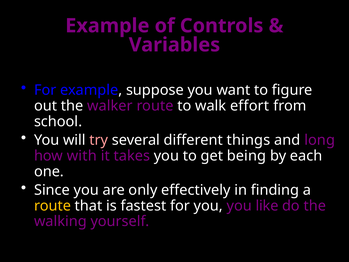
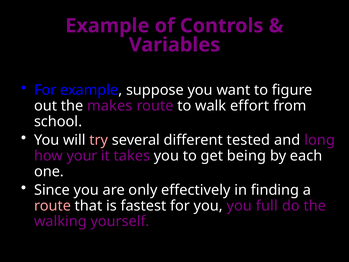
walker: walker -> makes
things: things -> tested
with: with -> your
route at (53, 206) colour: yellow -> pink
like: like -> full
